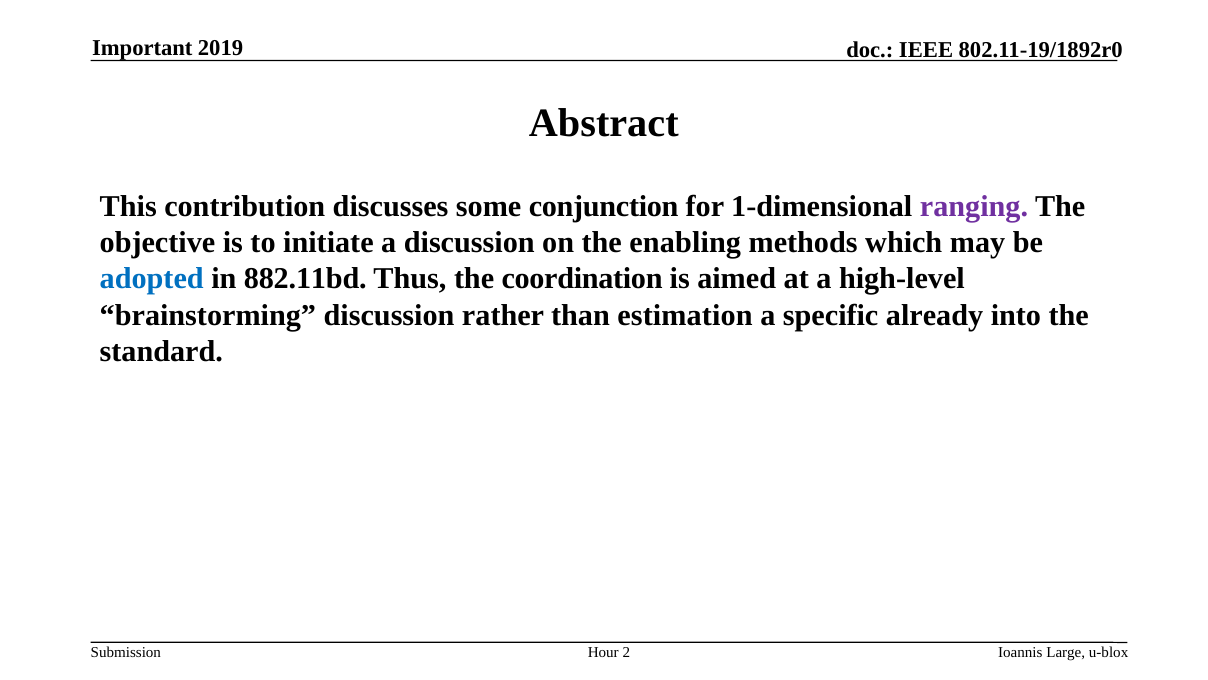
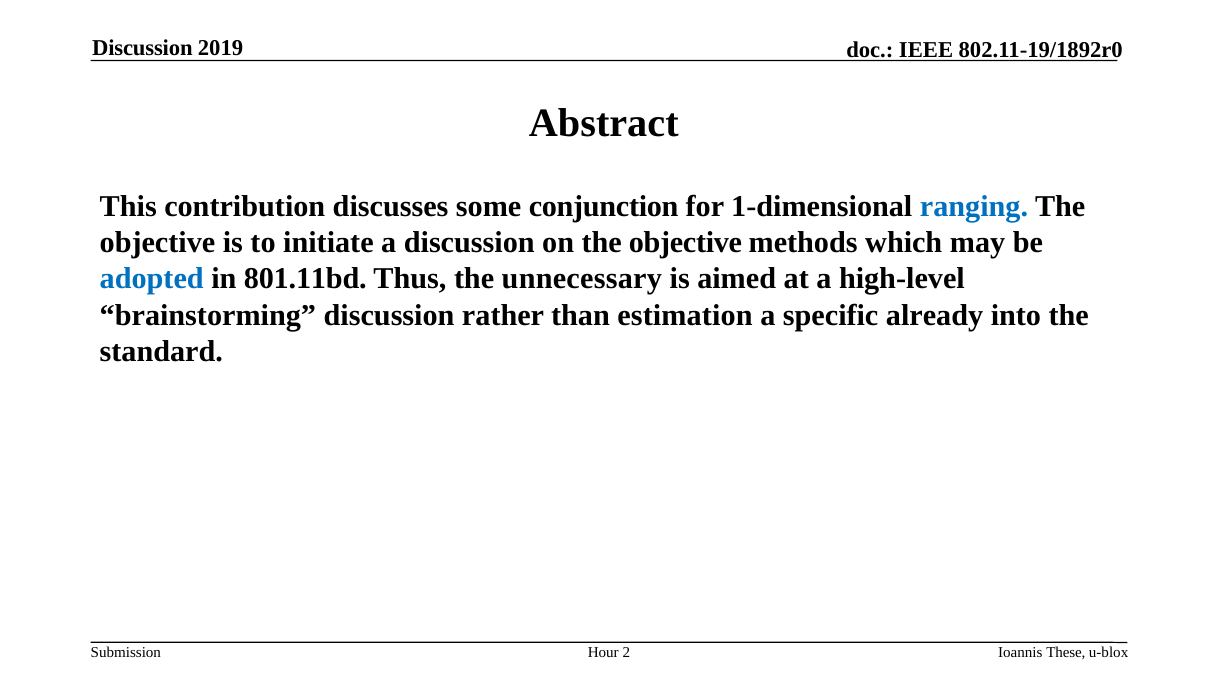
Important at (142, 48): Important -> Discussion
ranging colour: purple -> blue
on the enabling: enabling -> objective
882.11bd: 882.11bd -> 801.11bd
coordination: coordination -> unnecessary
Large: Large -> These
